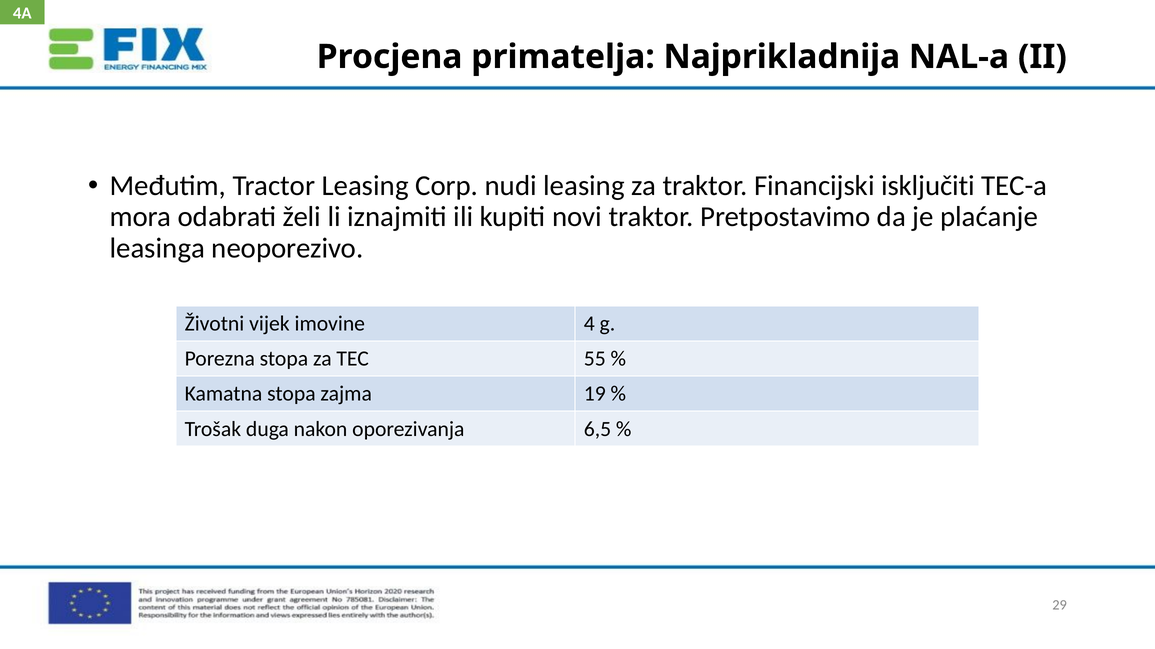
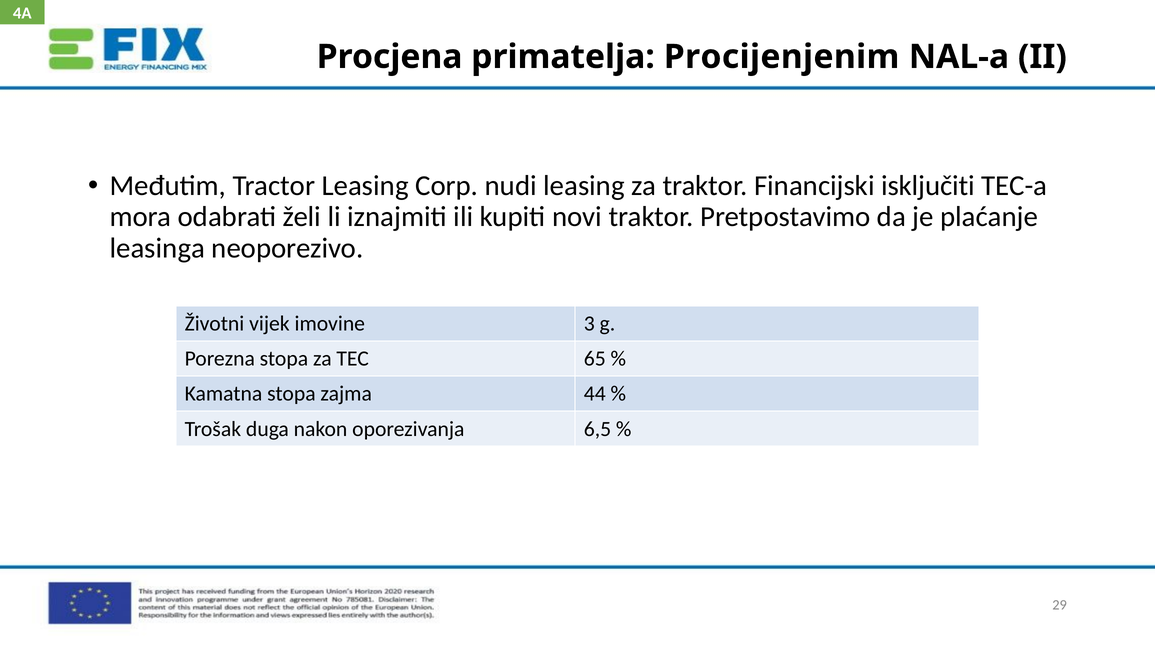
Najprikladnija: Najprikladnija -> Procijenjenim
4: 4 -> 3
55: 55 -> 65
19: 19 -> 44
